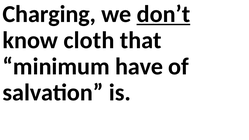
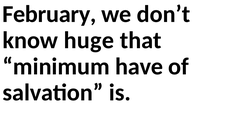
Charging: Charging -> February
don’t underline: present -> none
cloth: cloth -> huge
